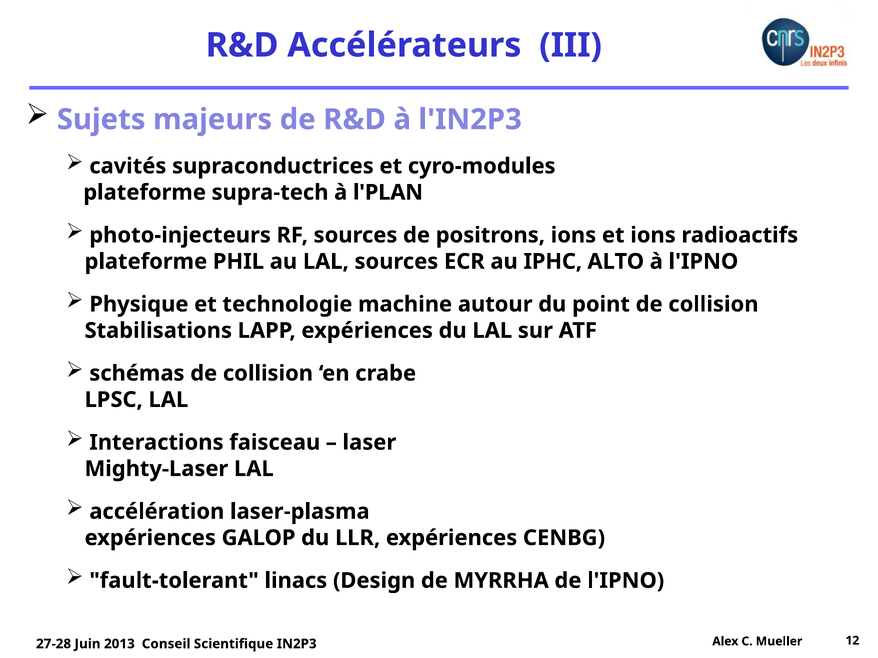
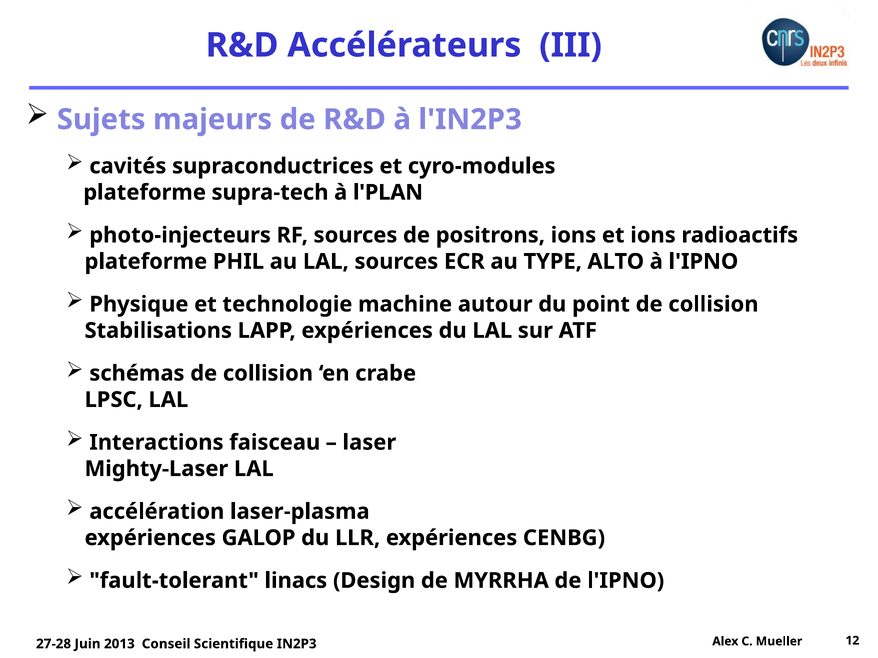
IPHC: IPHC -> TYPE
